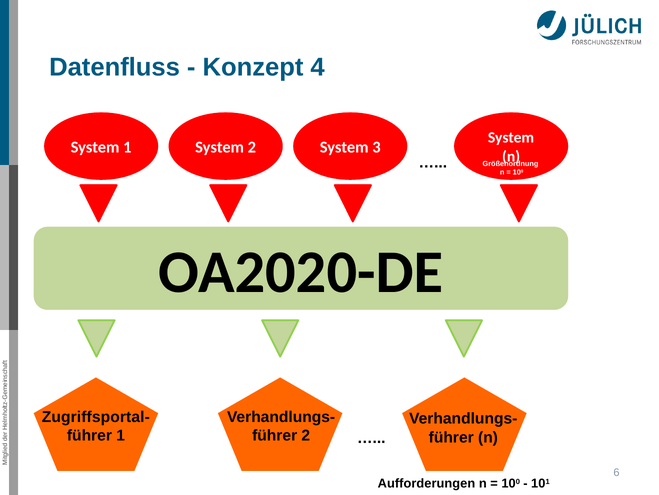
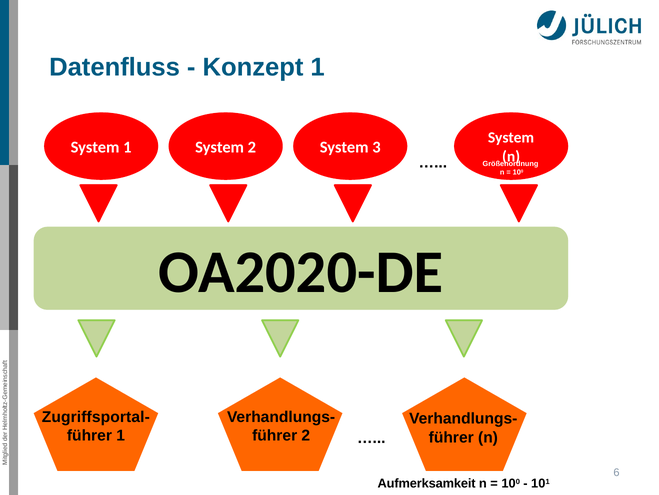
Konzept 4: 4 -> 1
Aufforderungen: Aufforderungen -> Aufmerksamkeit
